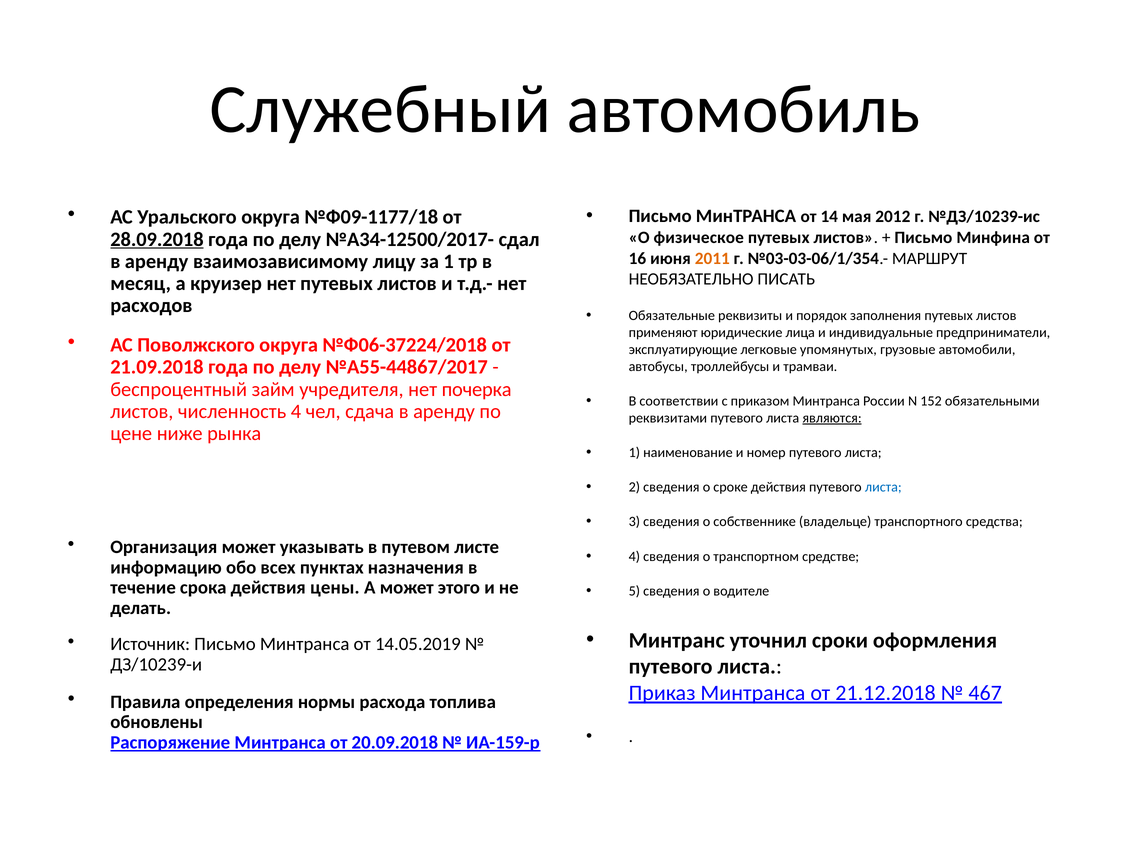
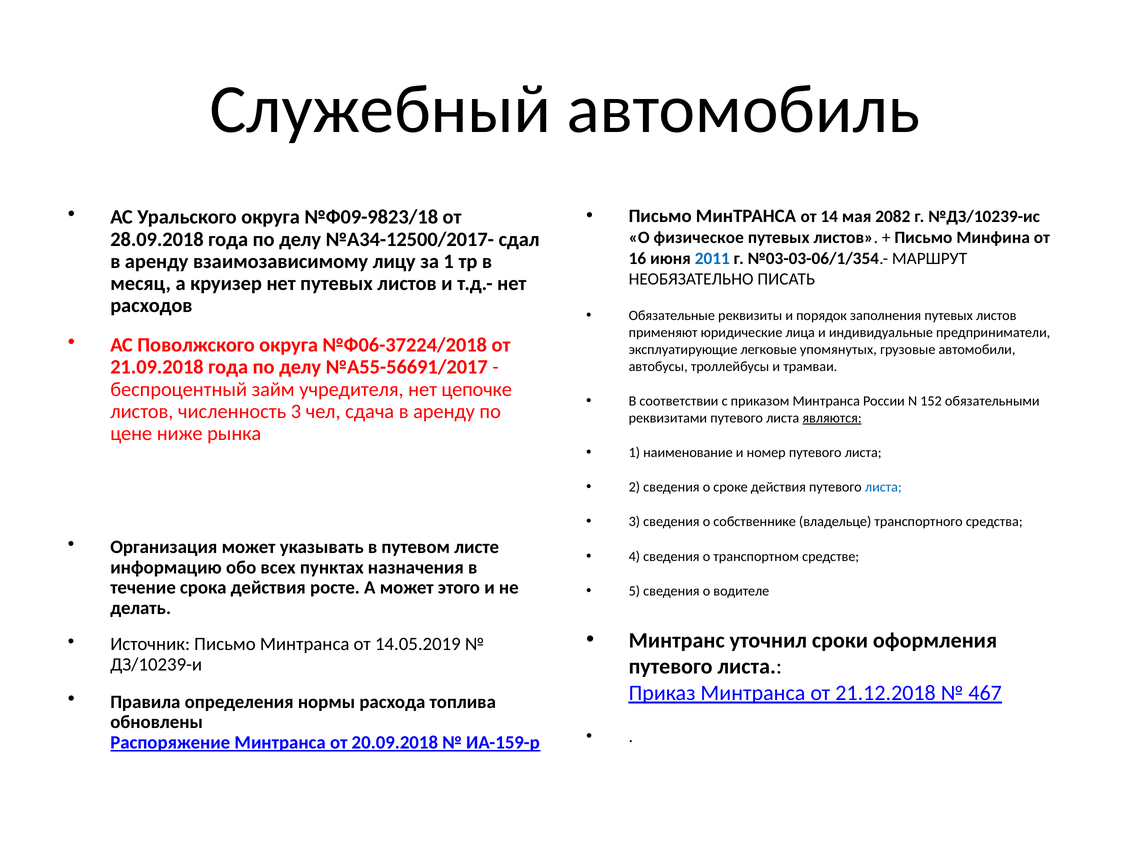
№Ф09-1177/18: №Ф09-1177/18 -> №Ф09-9823/18
2012: 2012 -> 2082
28.09.2018 underline: present -> none
2011 colour: orange -> blue
№А55-44867/2017: №А55-44867/2017 -> №А55-56691/2017
почерка: почерка -> цепочке
численность 4: 4 -> 3
цены: цены -> росте
